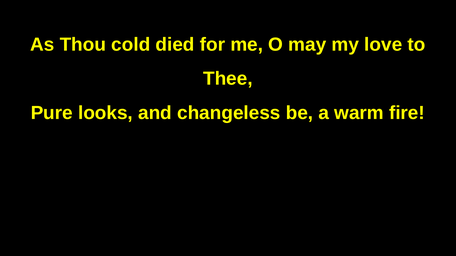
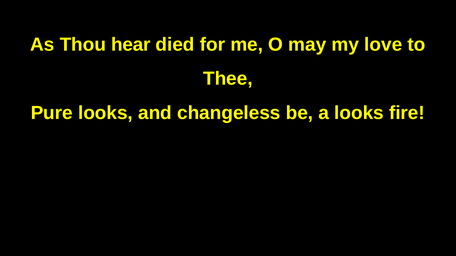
cold: cold -> hear
a warm: warm -> looks
